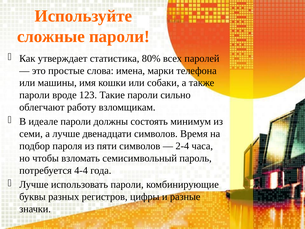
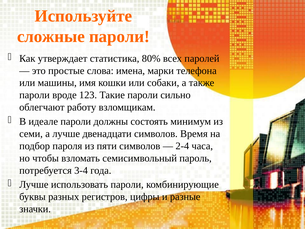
4-4: 4-4 -> 3-4
